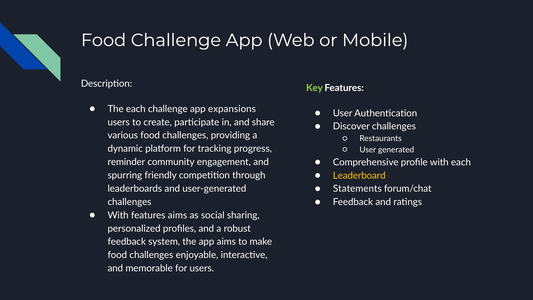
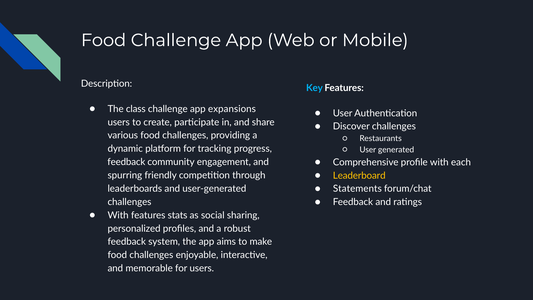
Key colour: light green -> light blue
The each: each -> class
reminder at (126, 162): reminder -> feedback
features aims: aims -> stats
